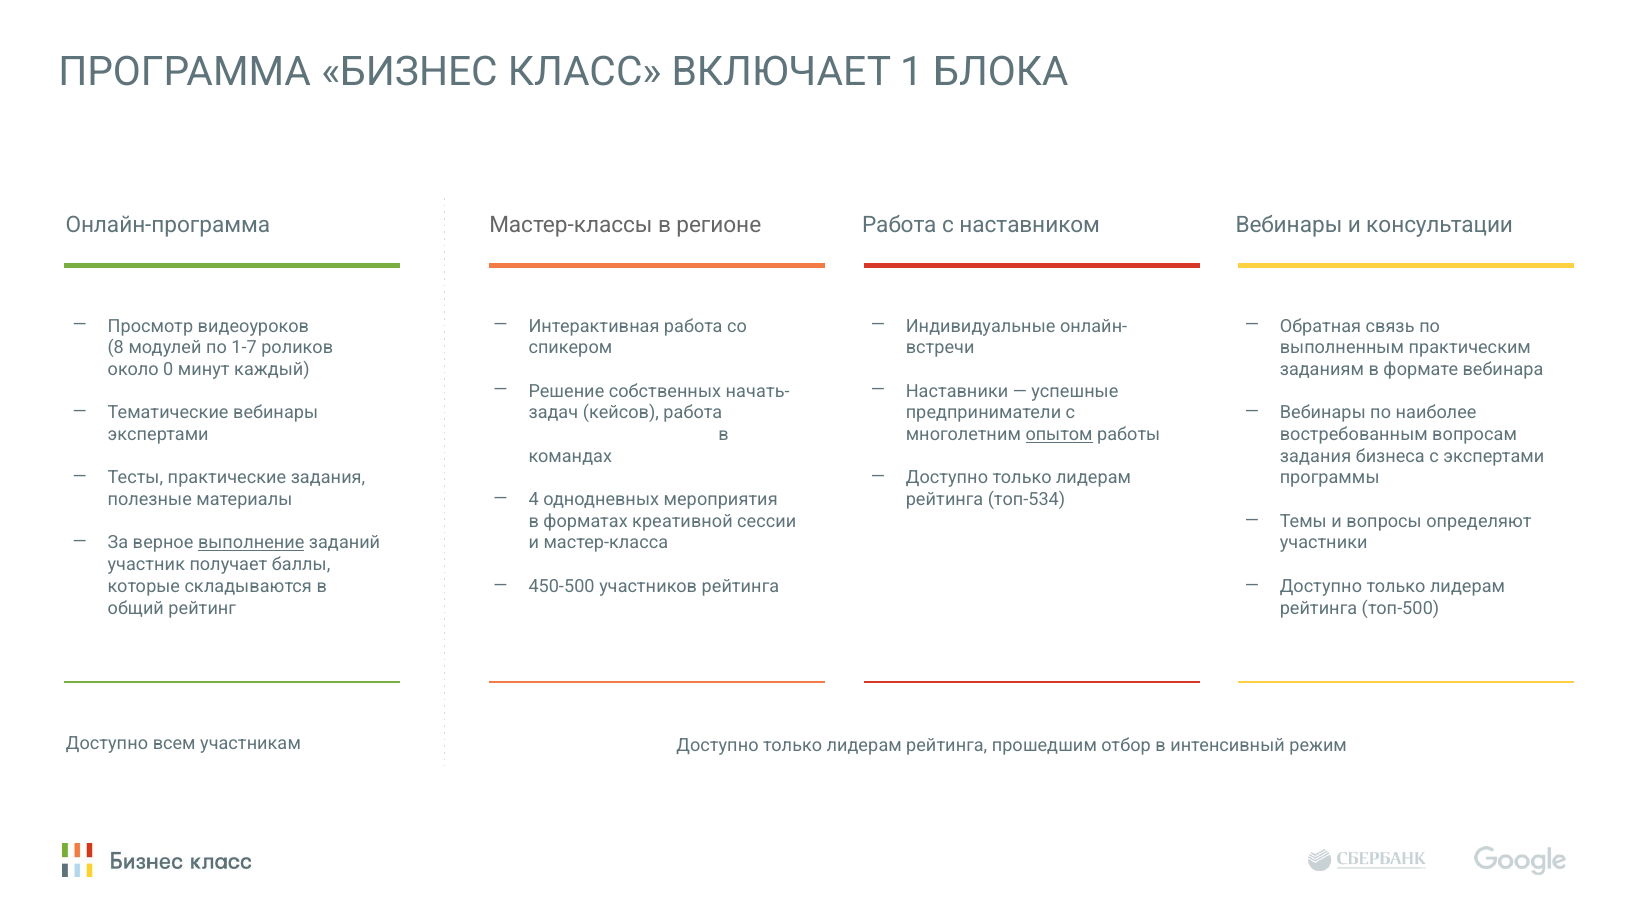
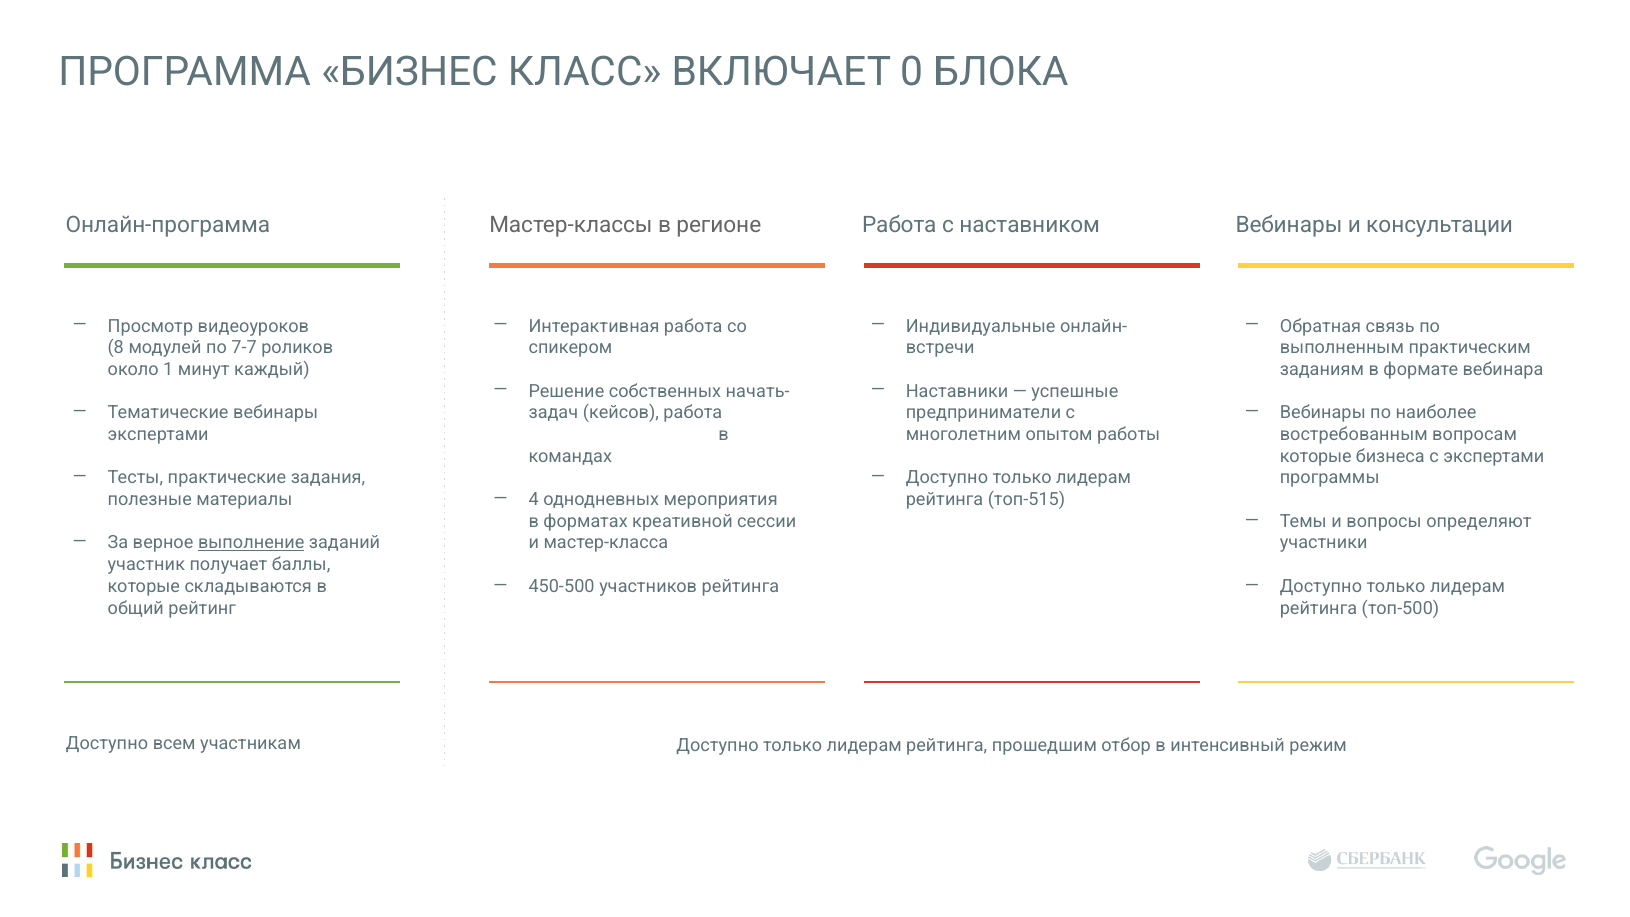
1: 1 -> 0
1-7: 1-7 -> 7-7
0: 0 -> 1
опытом underline: present -> none
задания at (1316, 456): задания -> которые
топ-534: топ-534 -> топ-515
